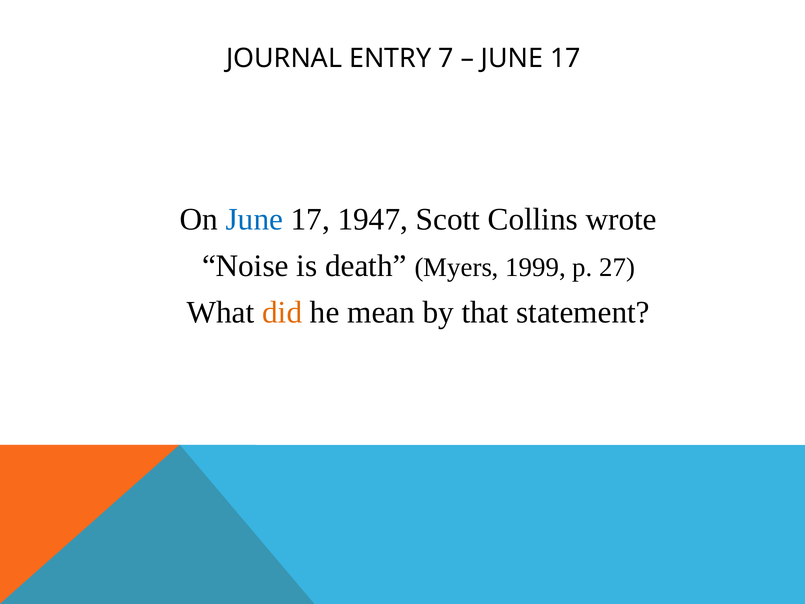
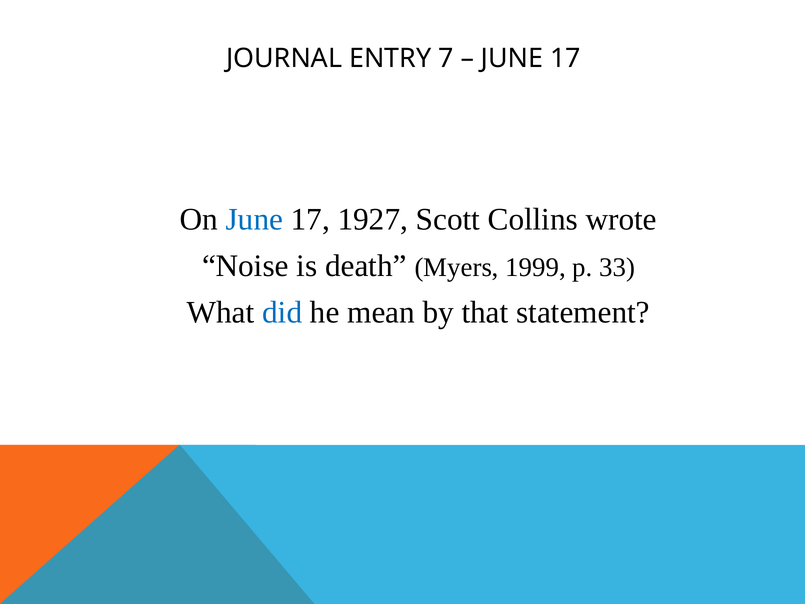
1947: 1947 -> 1927
27: 27 -> 33
did colour: orange -> blue
